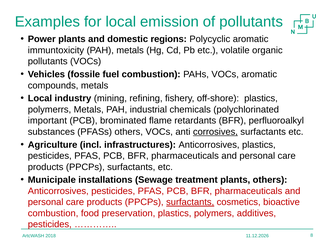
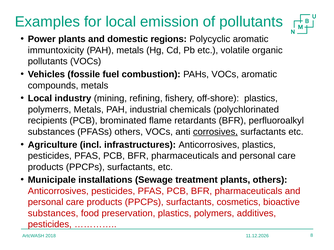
important: important -> recipients
surfactants at (190, 203) underline: present -> none
combustion at (53, 214): combustion -> substances
